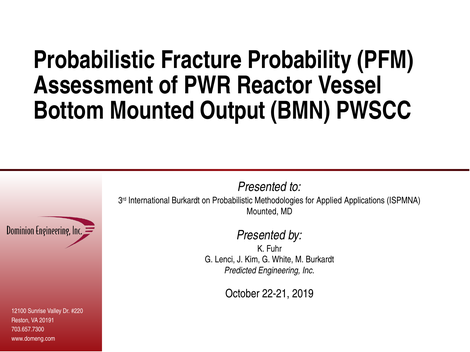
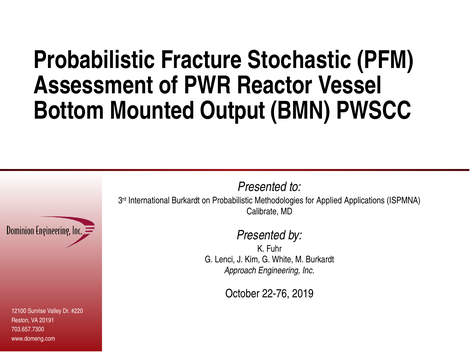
Probability: Probability -> Stochastic
Mounted at (263, 212): Mounted -> Calibrate
Predicted: Predicted -> Approach
22-21: 22-21 -> 22-76
